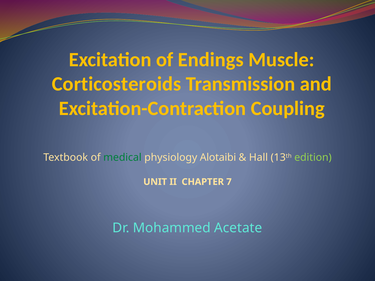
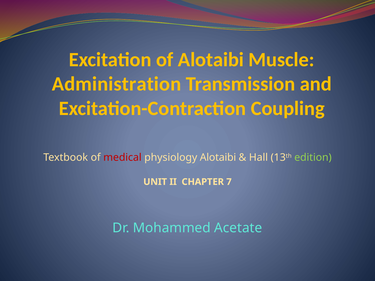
of Endings: Endings -> Alotaibi
Corticosteroids: Corticosteroids -> Administration
medical colour: green -> red
